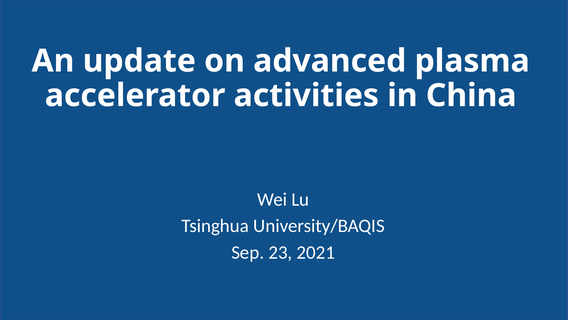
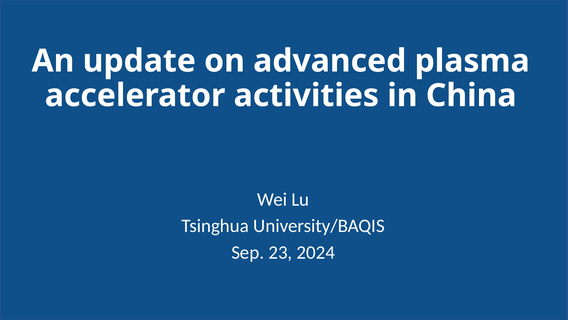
2021: 2021 -> 2024
